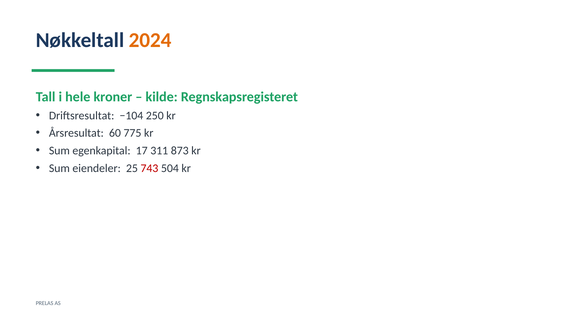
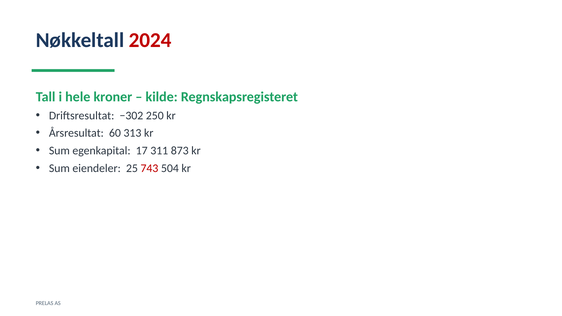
2024 colour: orange -> red
−104: −104 -> −302
775: 775 -> 313
